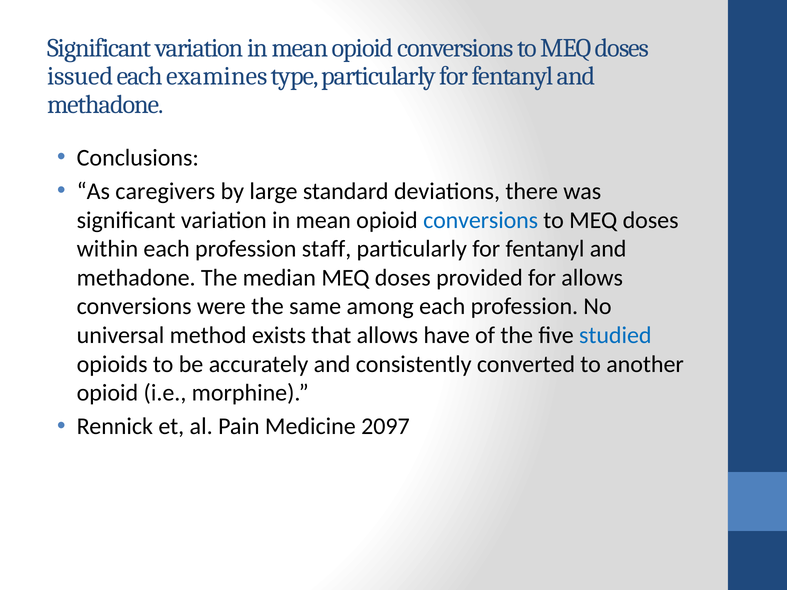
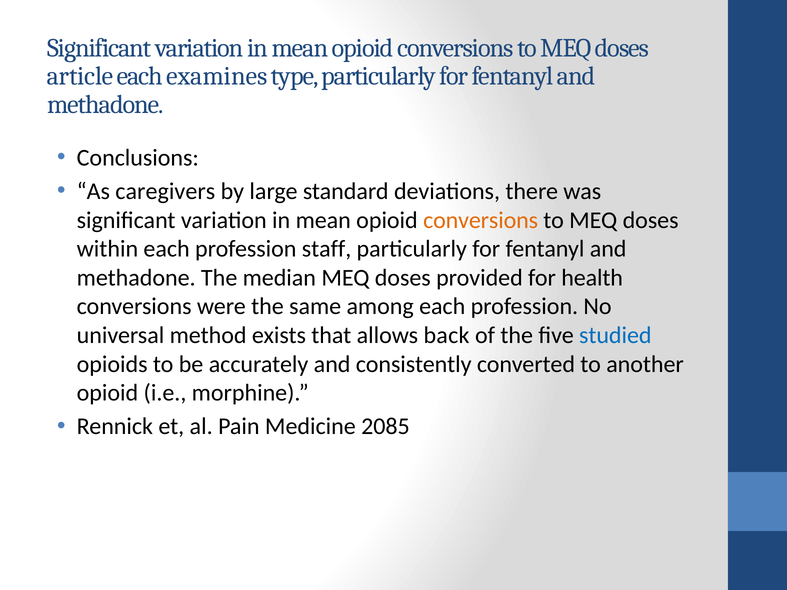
issued: issued -> article
conversions at (481, 220) colour: blue -> orange
for allows: allows -> health
have: have -> back
2097: 2097 -> 2085
